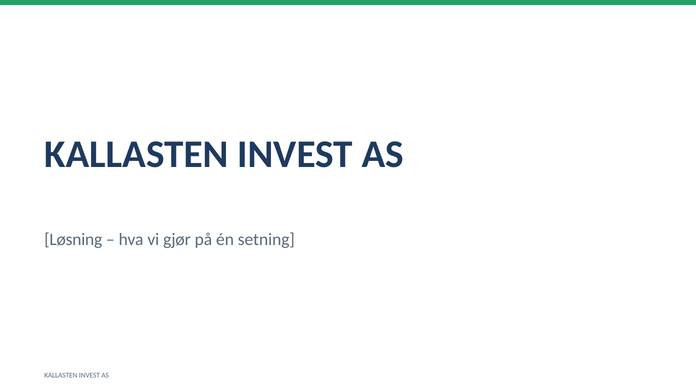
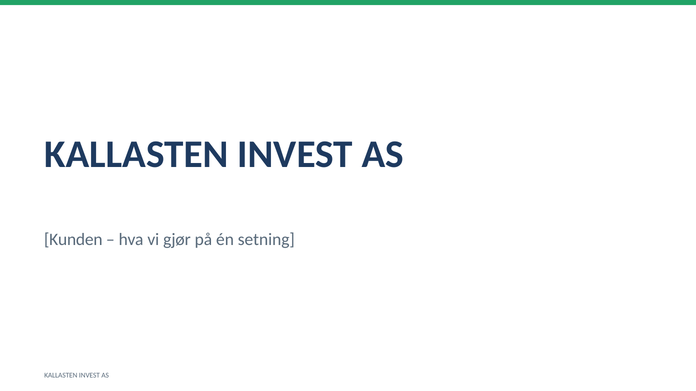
Løsning: Løsning -> Kunden
